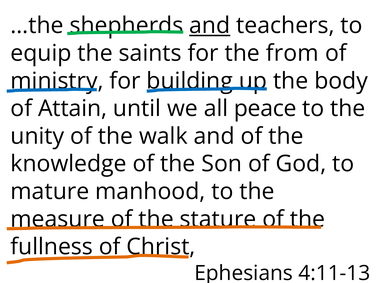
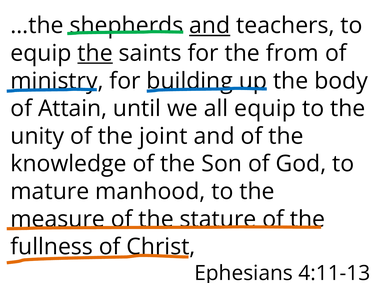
the at (95, 53) underline: none -> present
all peace: peace -> equip
walk: walk -> joint
